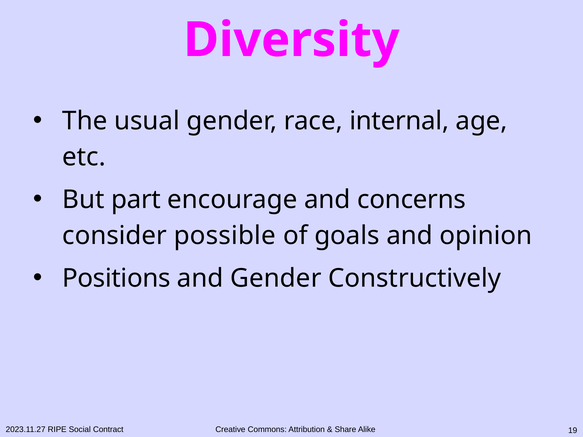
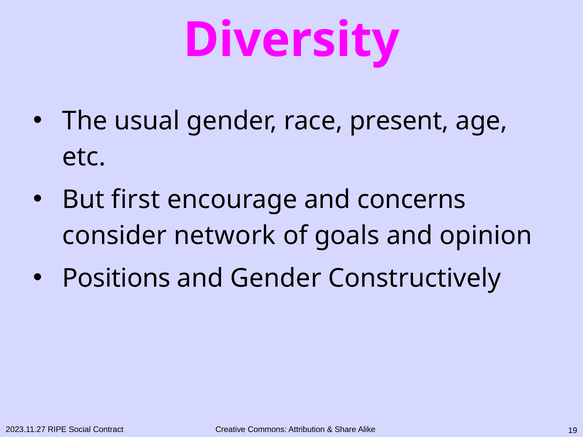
internal: internal -> present
part: part -> first
possible: possible -> network
